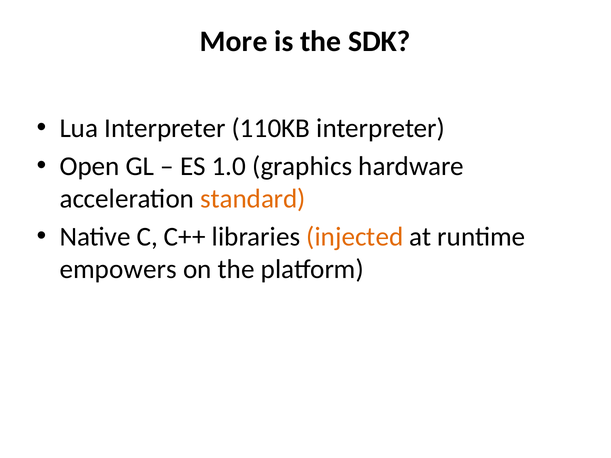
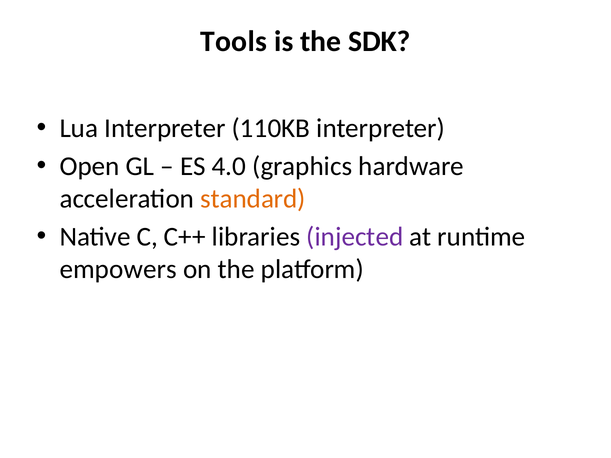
More: More -> Tools
1.0: 1.0 -> 4.0
injected colour: orange -> purple
